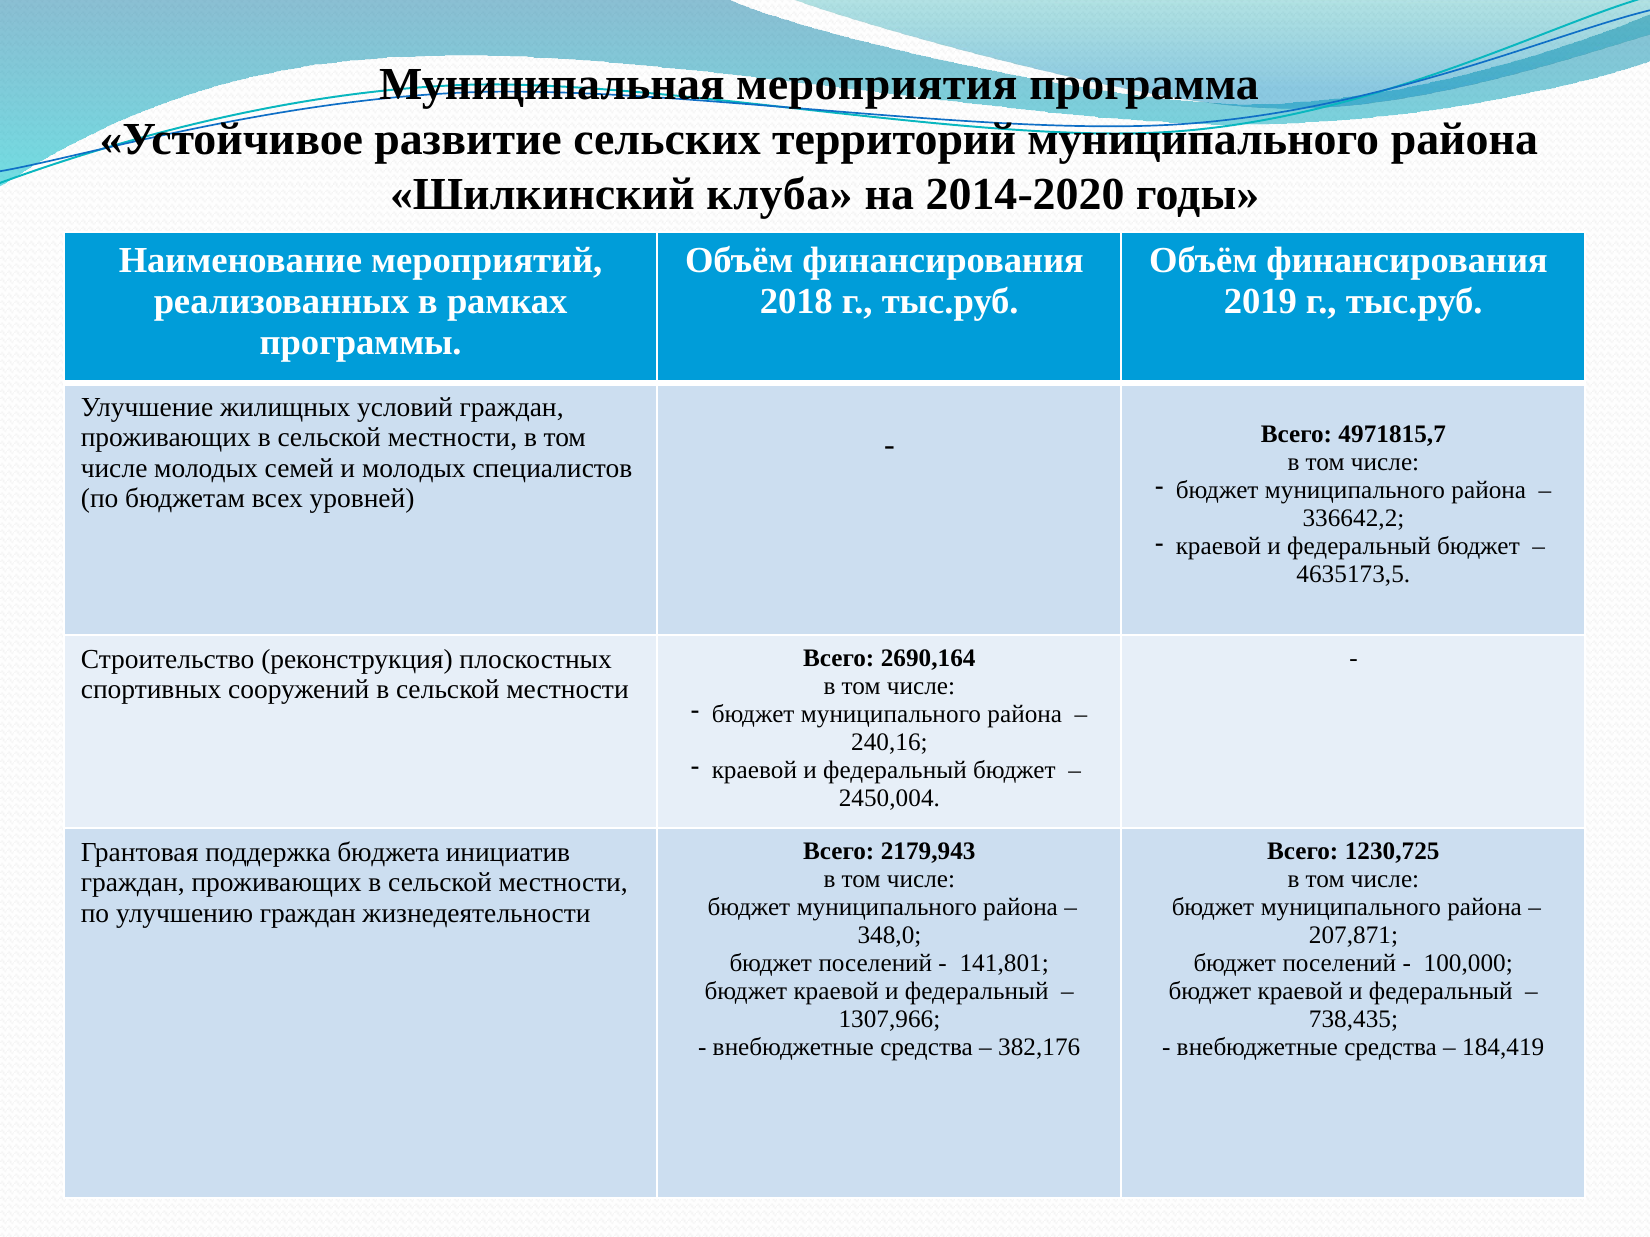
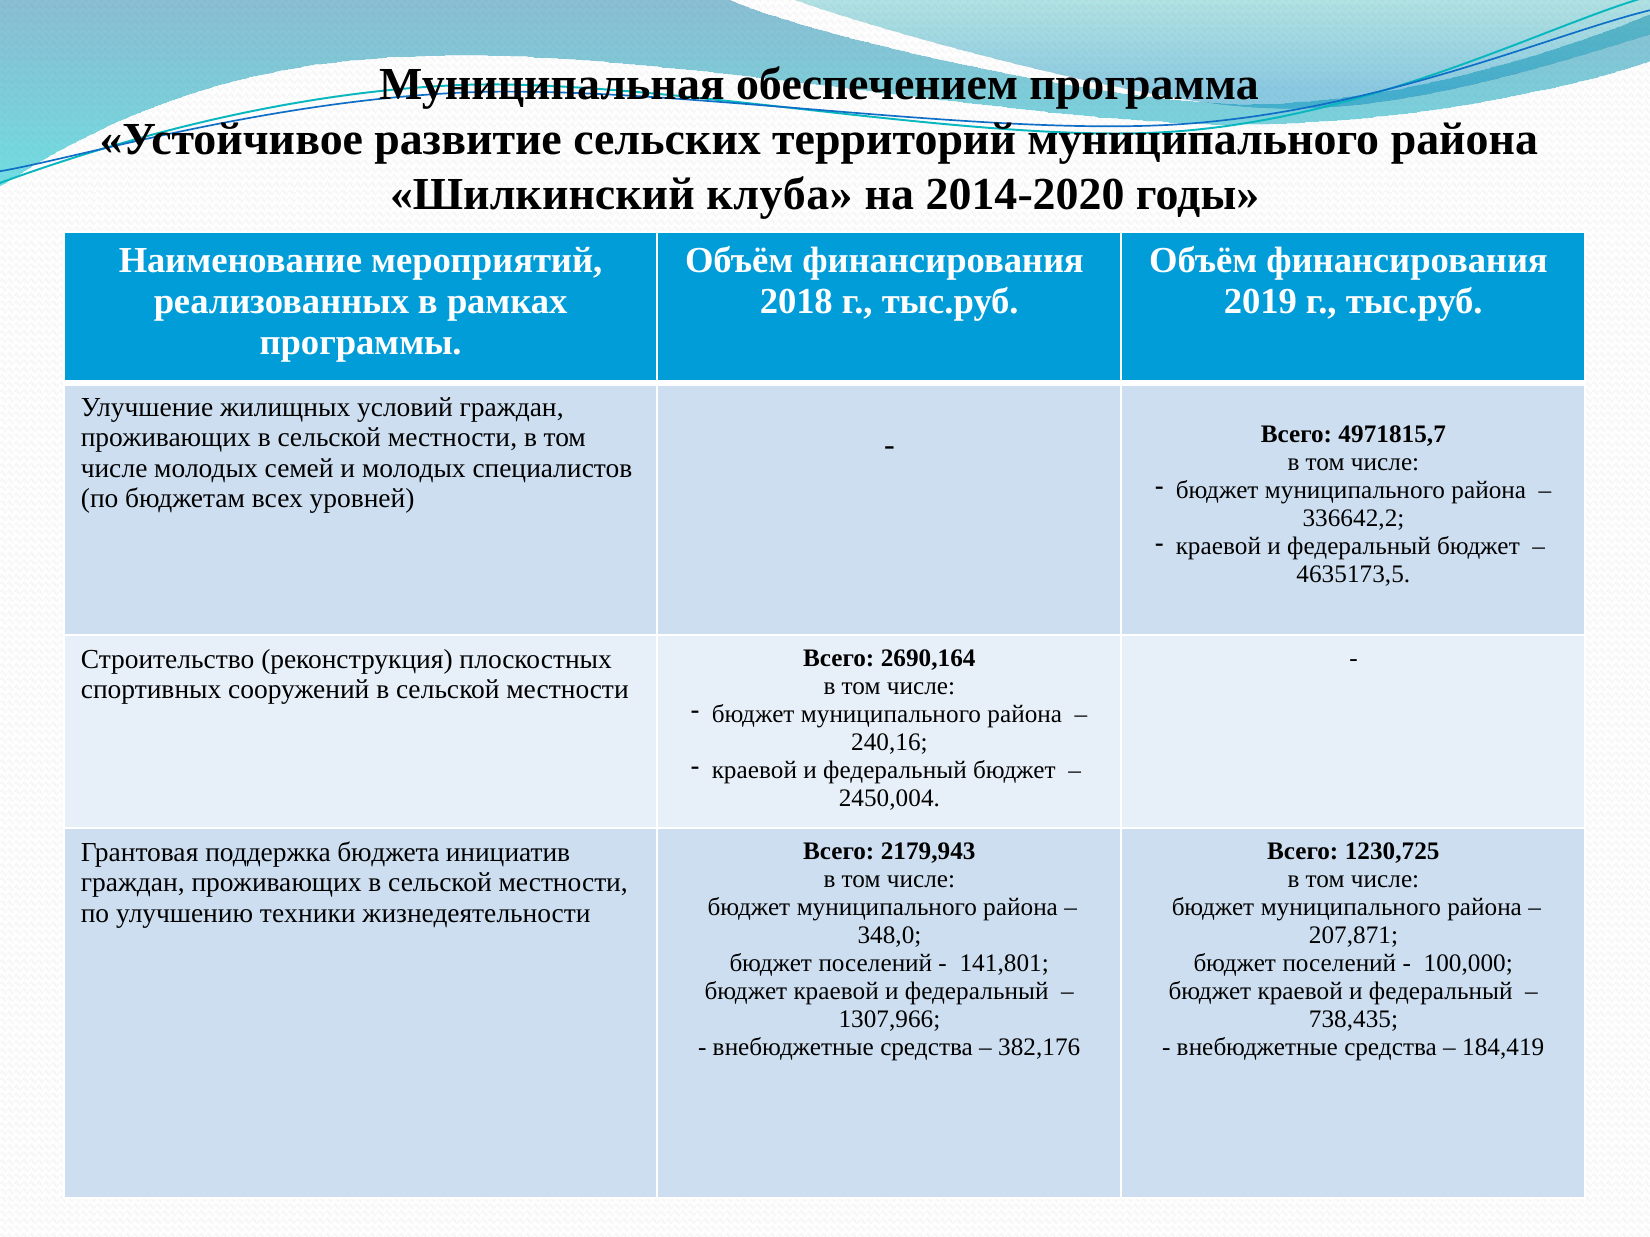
мероприятия: мероприятия -> обеспечением
улучшению граждан: граждан -> техники
